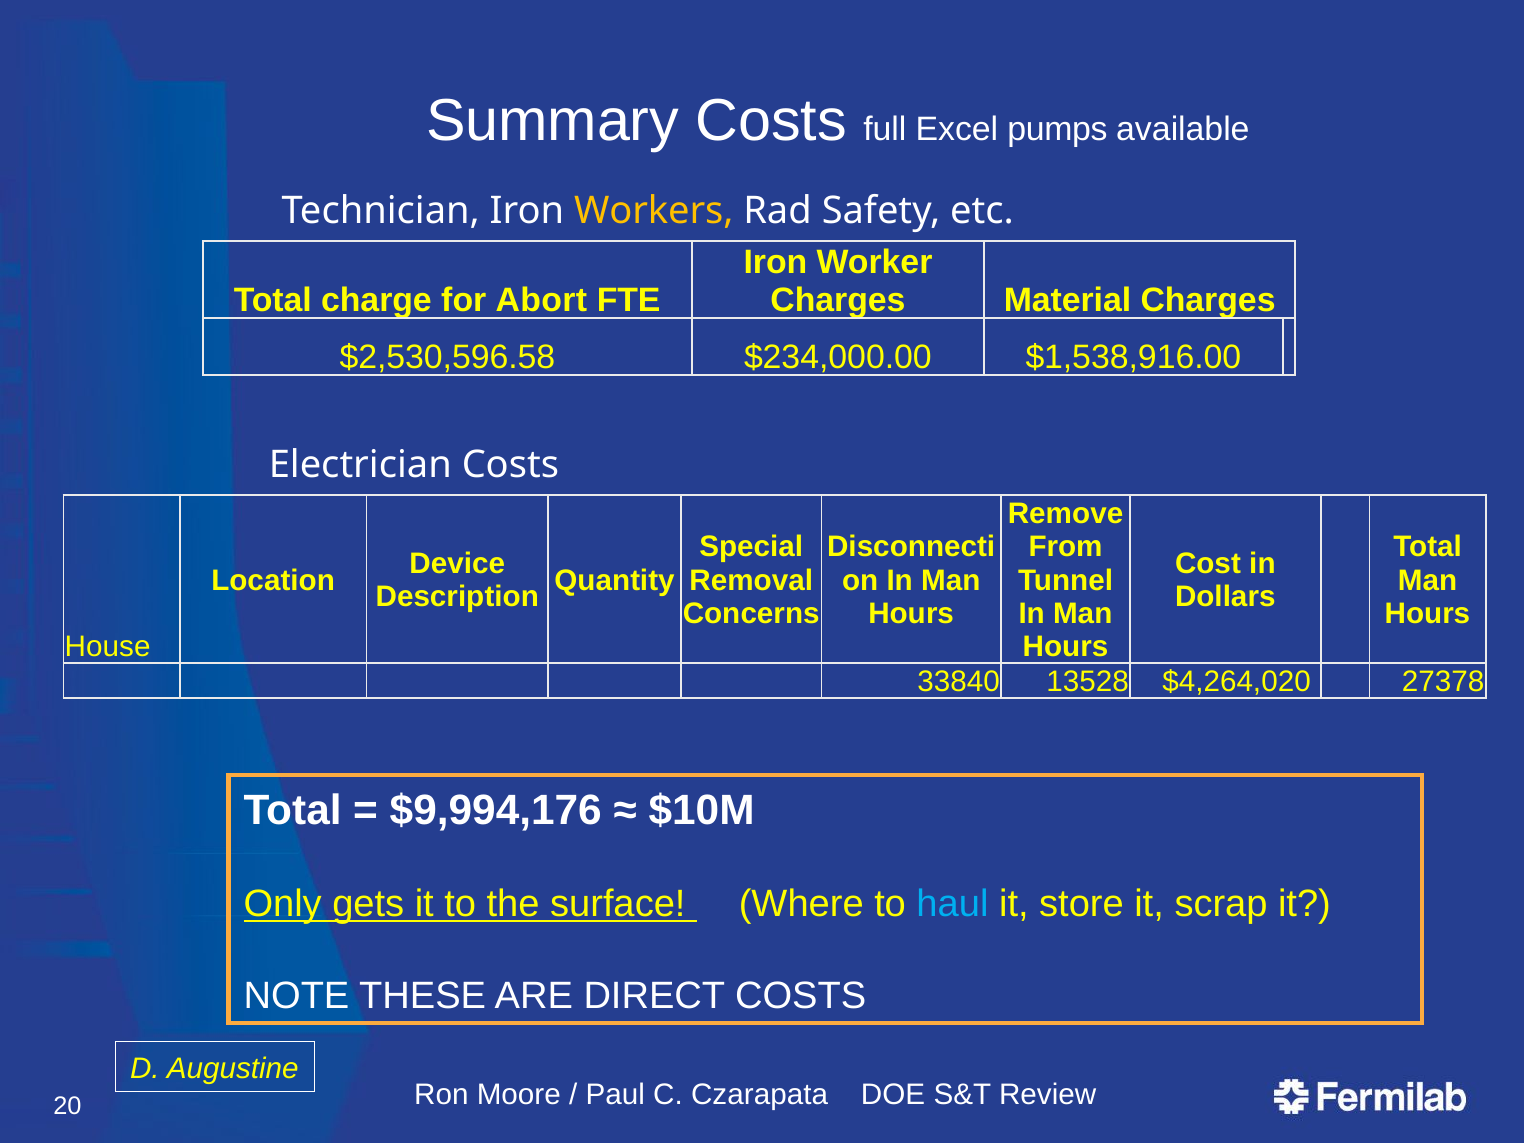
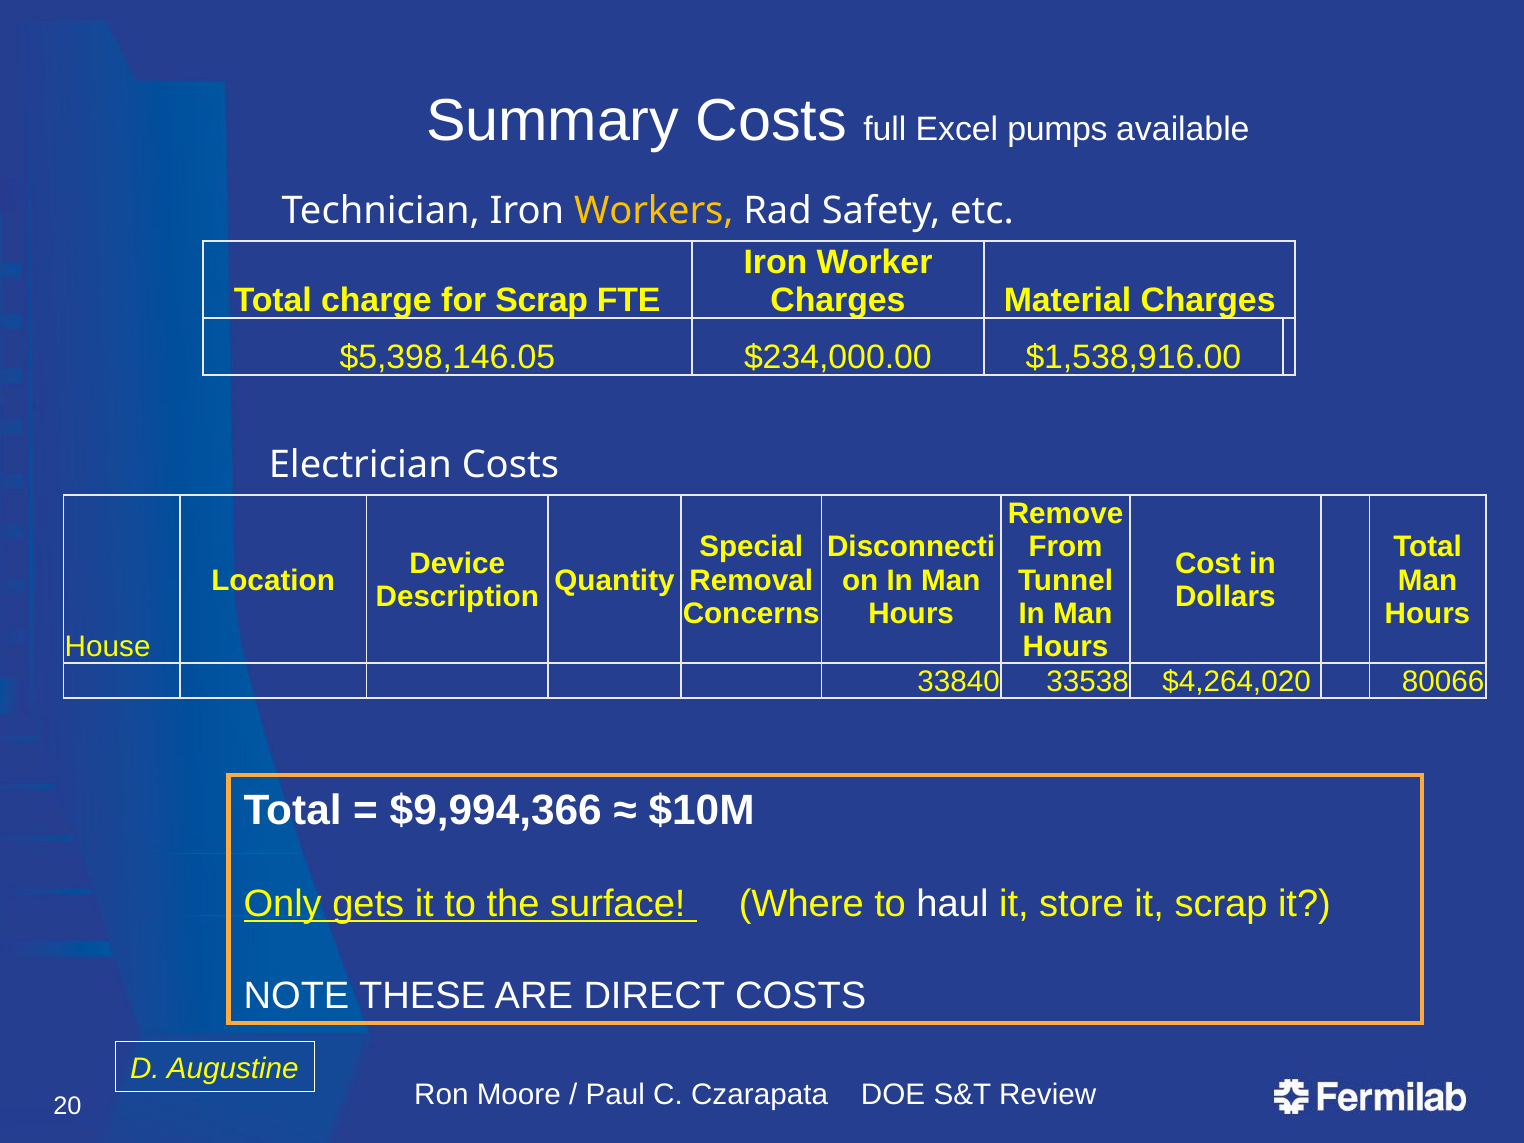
for Abort: Abort -> Scrap
$2,530,596.58: $2,530,596.58 -> $5,398,146.05
13528: 13528 -> 33538
27378: 27378 -> 80066
$9,994,176: $9,994,176 -> $9,994,366
haul colour: light blue -> white
